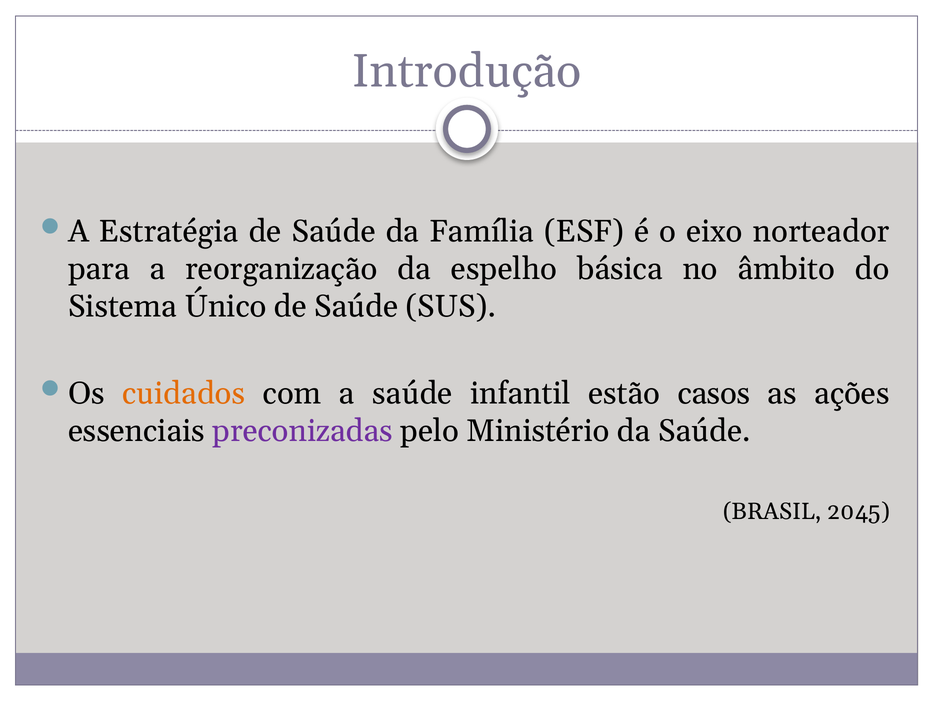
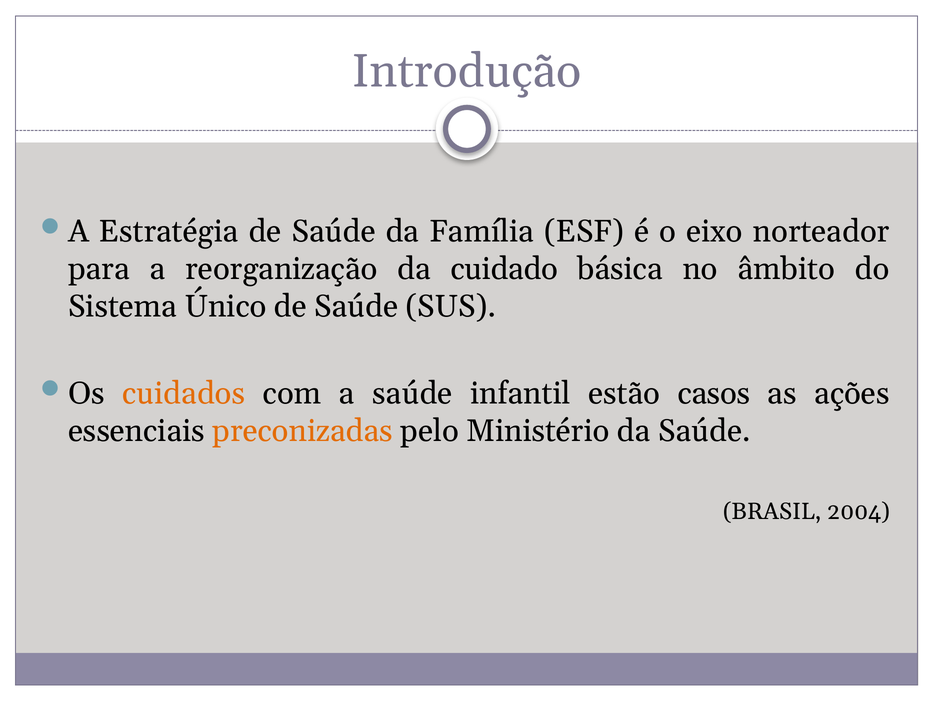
espelho: espelho -> cuidado
preconizadas colour: purple -> orange
2045: 2045 -> 2004
